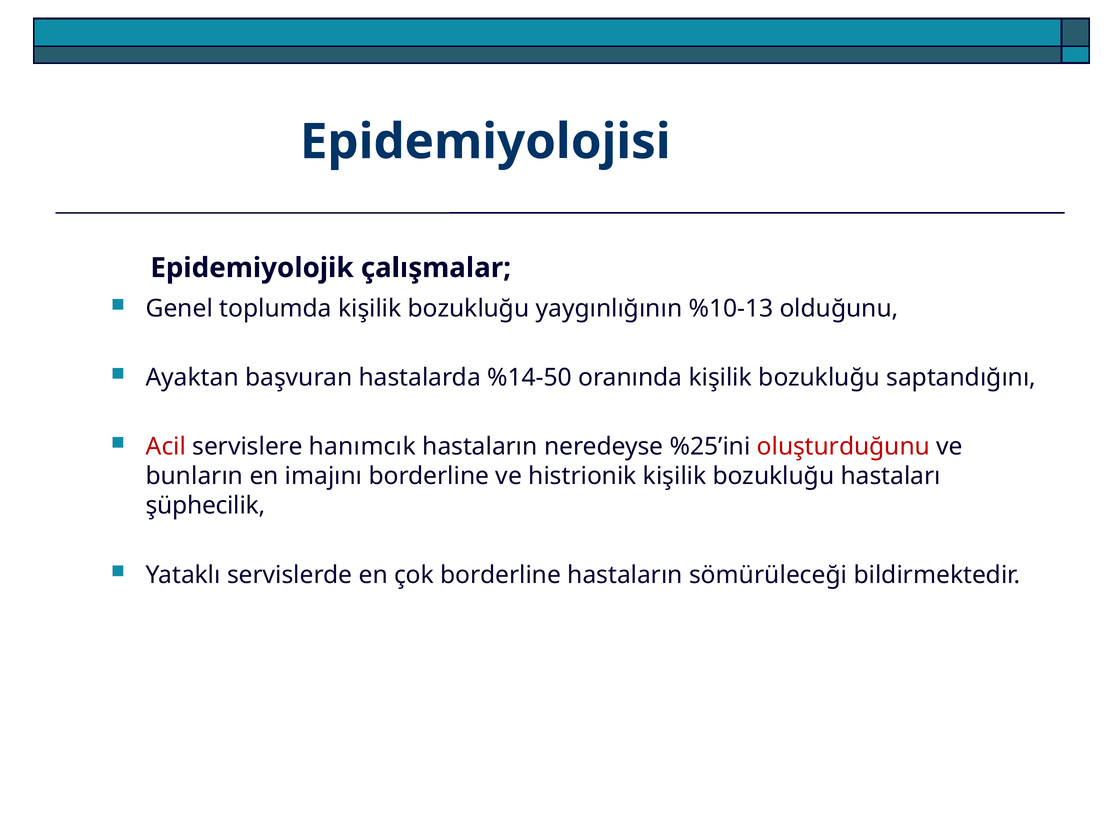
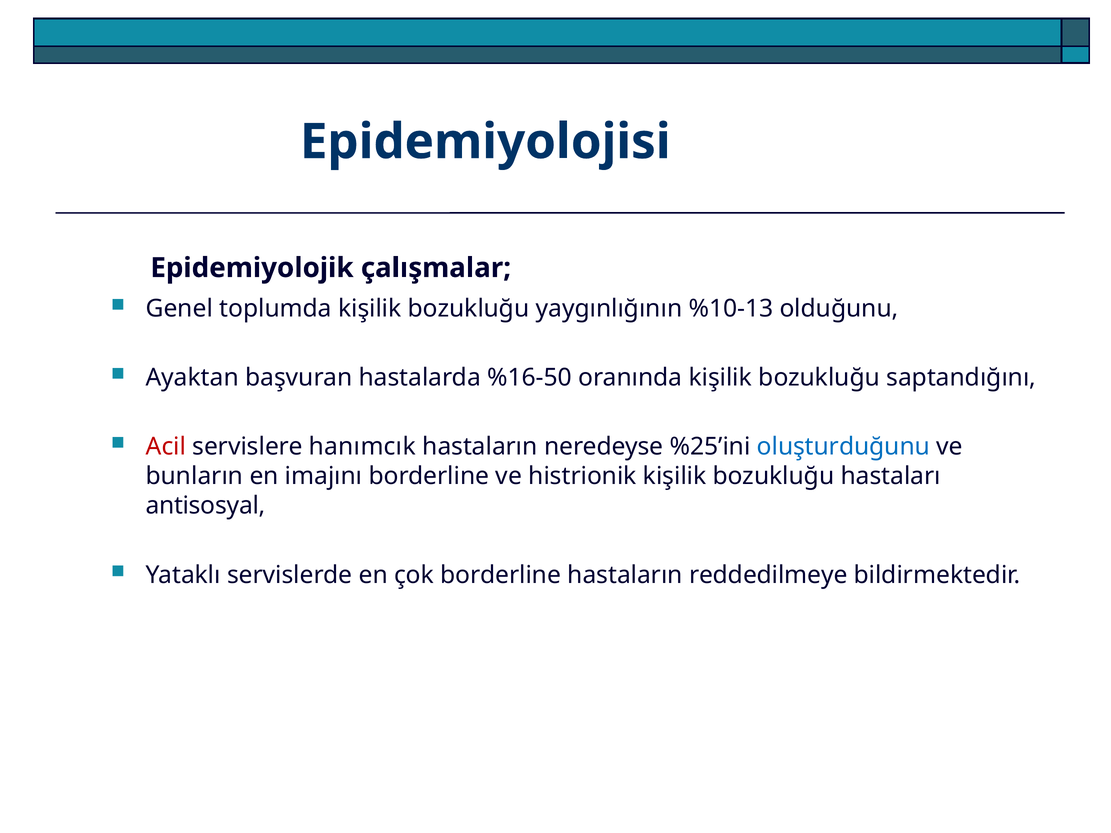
%14-50: %14-50 -> %16-50
oluşturduğunu colour: red -> blue
şüphecilik: şüphecilik -> antisosyal
sömürüleceği: sömürüleceği -> reddedilmeye
